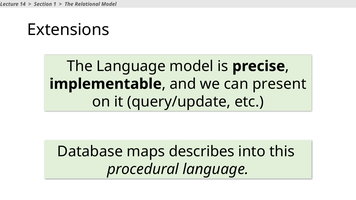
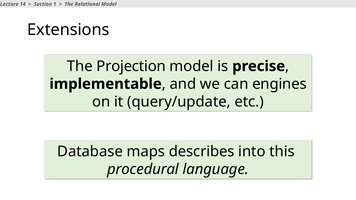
The Language: Language -> Projection
present: present -> engines
